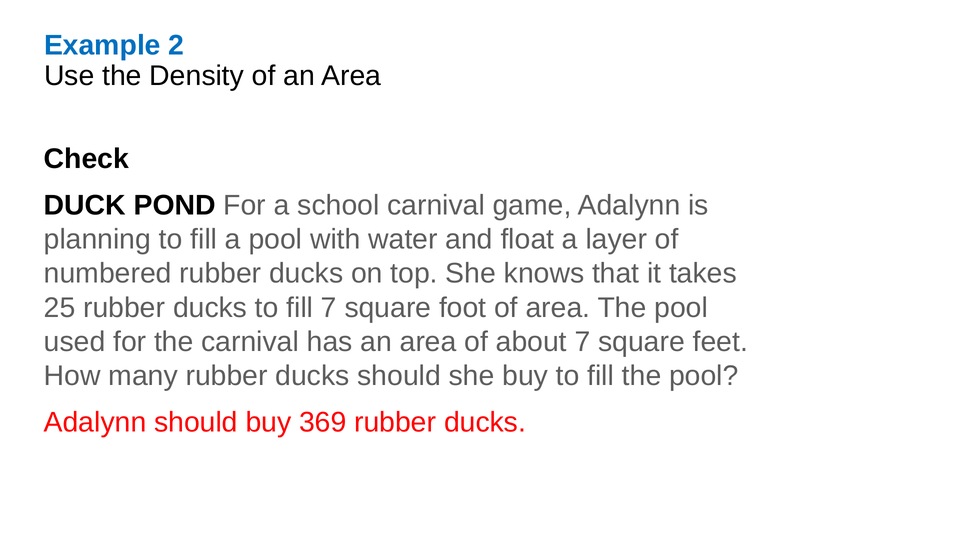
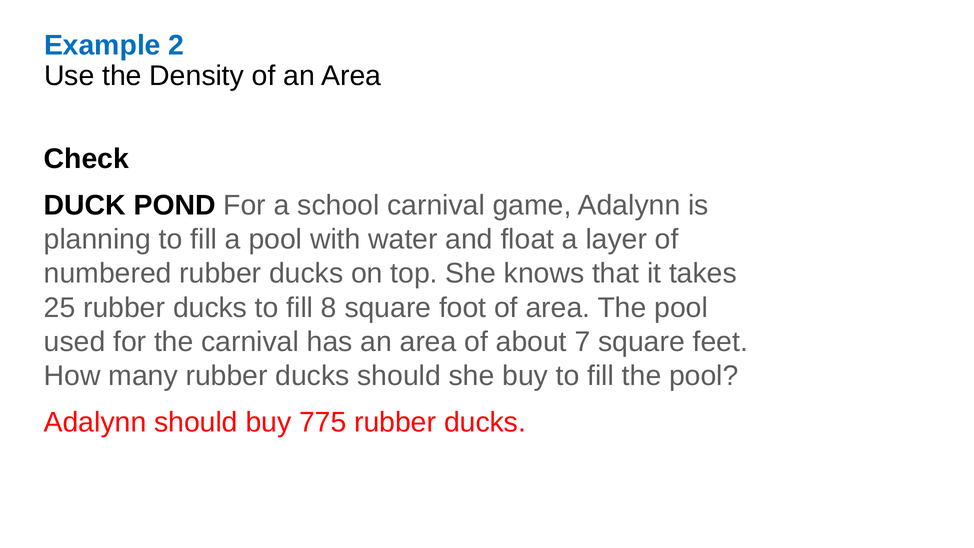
fill 7: 7 -> 8
369: 369 -> 775
